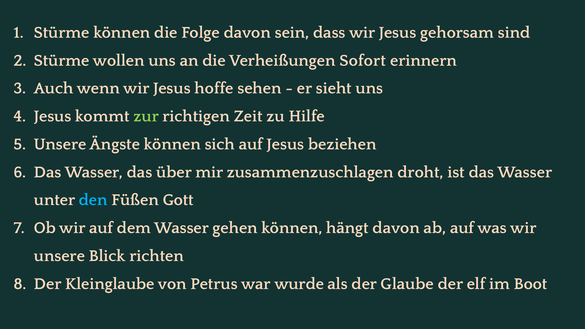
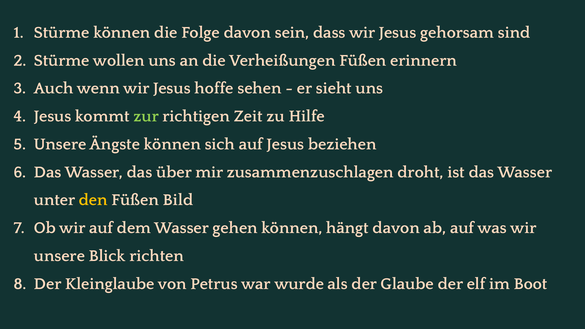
Verheißungen Sofort: Sofort -> Füßen
den colour: light blue -> yellow
Gott: Gott -> Bild
